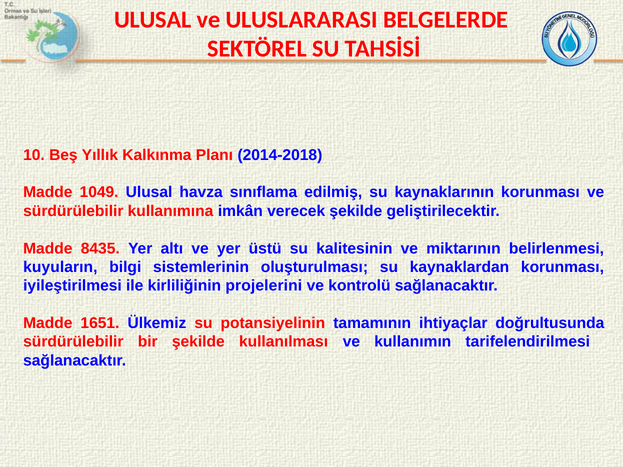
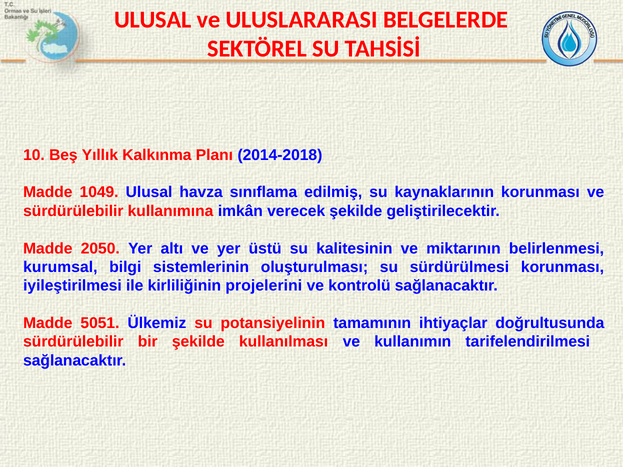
8435: 8435 -> 2050
kuyuların: kuyuların -> kurumsal
kaynaklardan: kaynaklardan -> sürdürülmesi
1651: 1651 -> 5051
